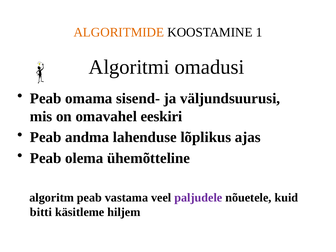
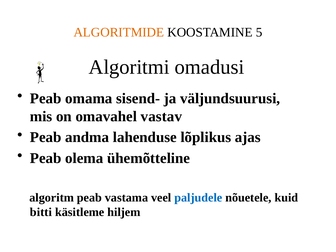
1: 1 -> 5
eeskiri: eeskiri -> vastav
paljudele colour: purple -> blue
